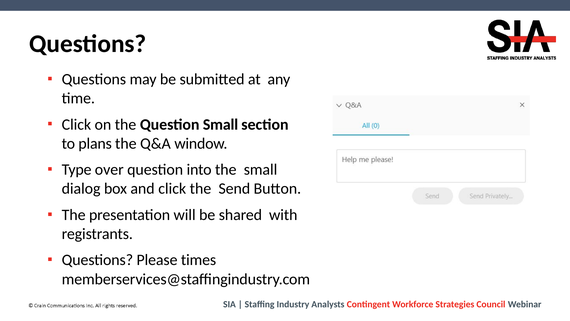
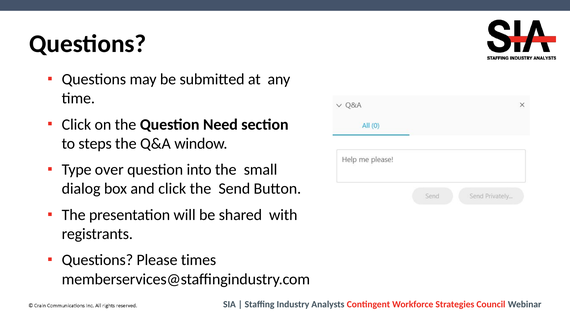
Question Small: Small -> Need
plans: plans -> steps
